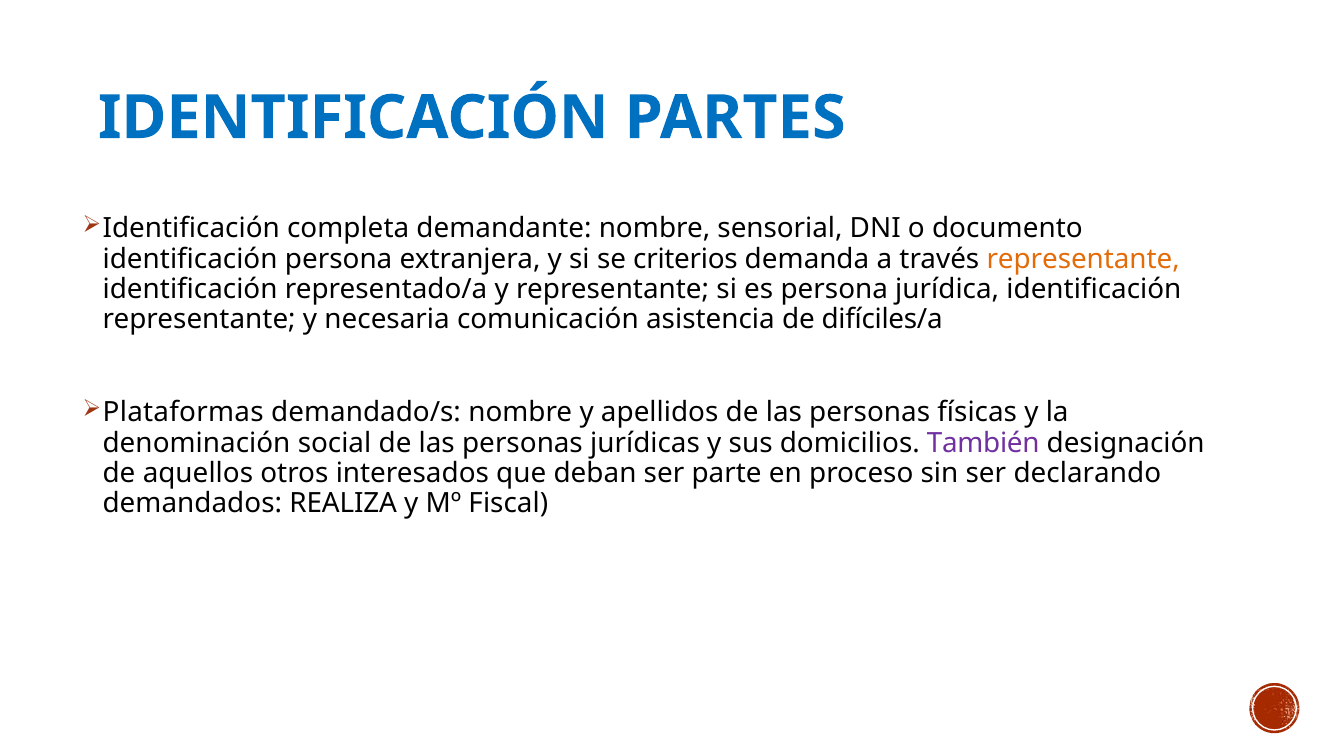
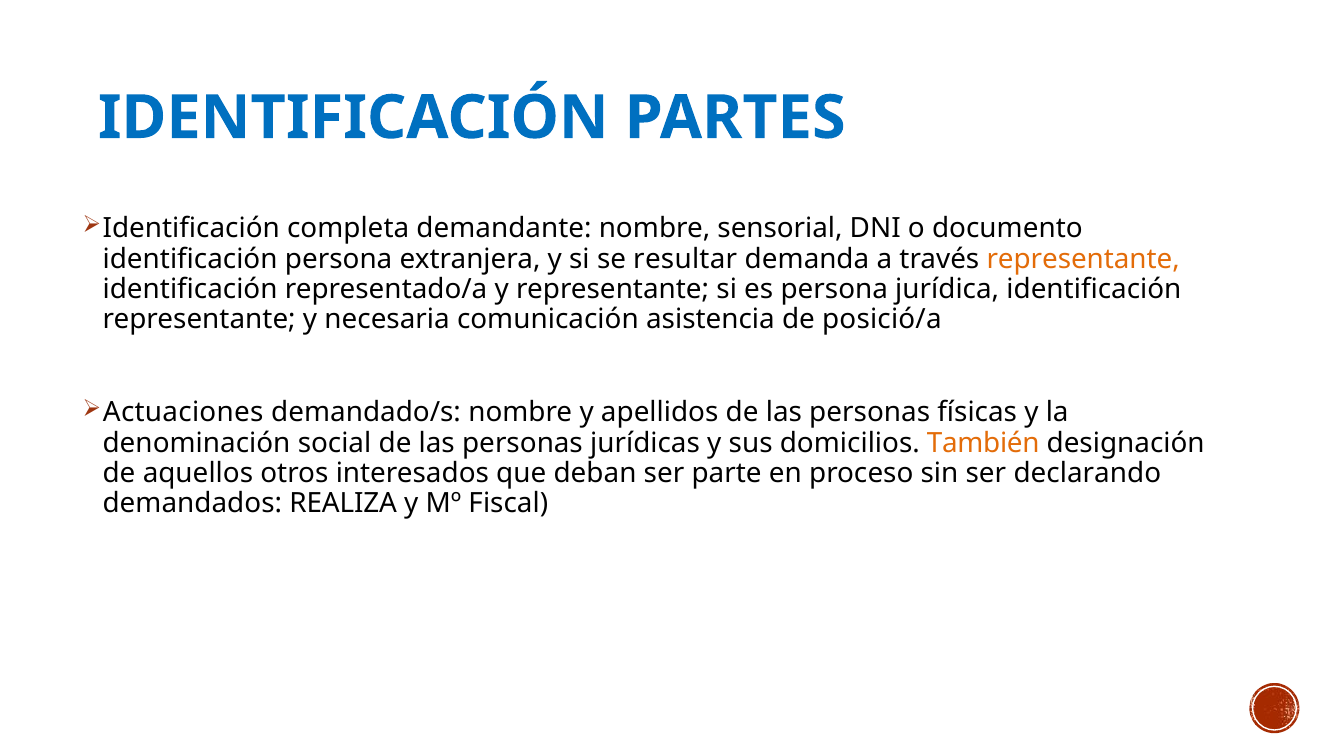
criterios: criterios -> resultar
difíciles/a: difíciles/a -> posició/a
Plataformas: Plataformas -> Actuaciones
También colour: purple -> orange
